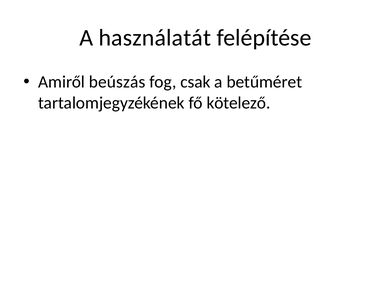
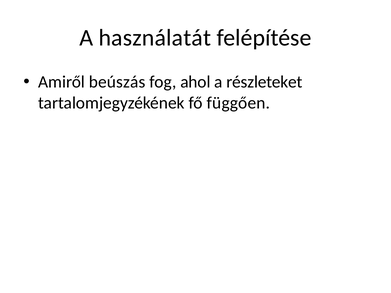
csak: csak -> ahol
betűméret: betűméret -> részleteket
kötelező: kötelező -> függően
